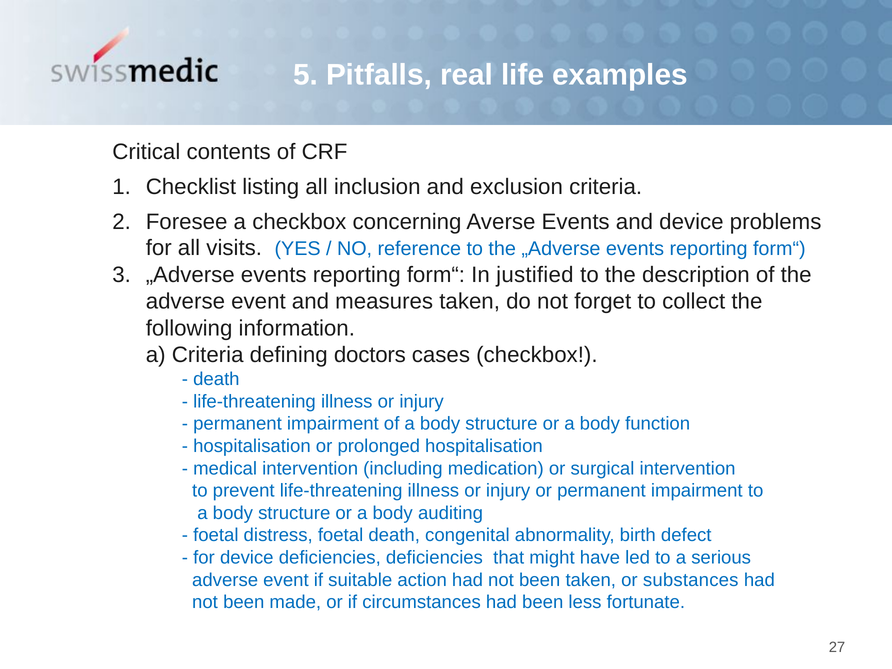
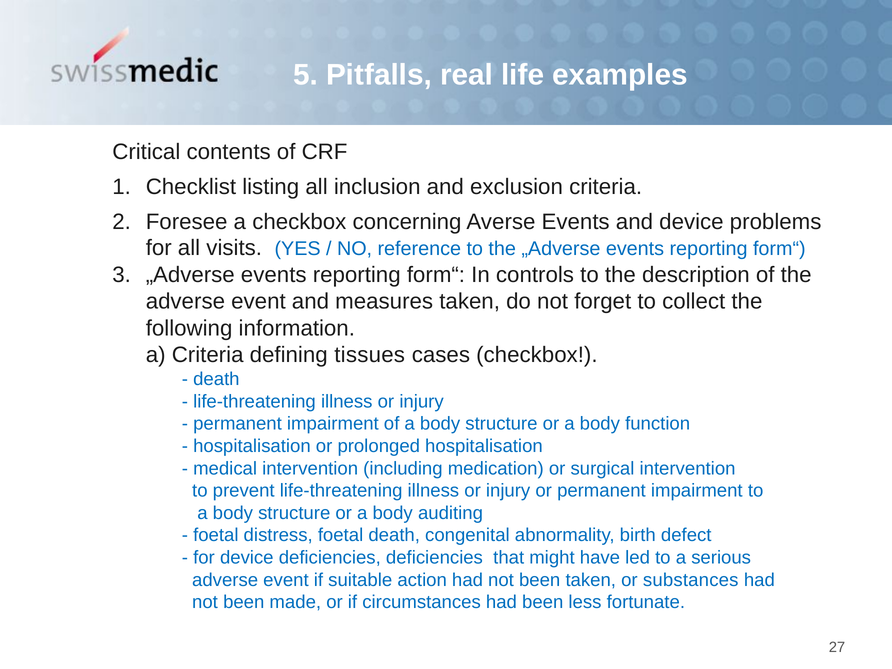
justified: justified -> controls
doctors: doctors -> tissues
